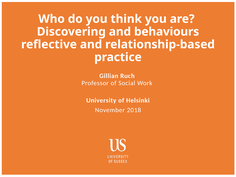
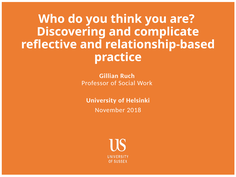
behaviours: behaviours -> complicate
